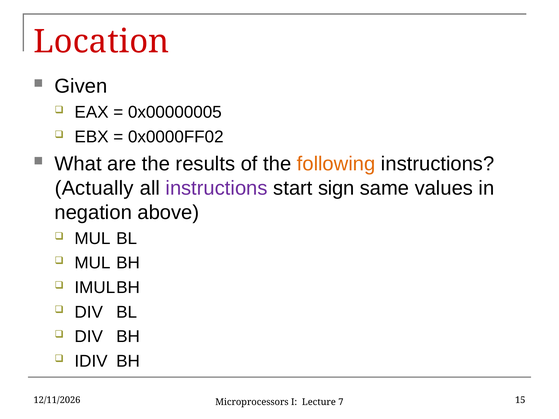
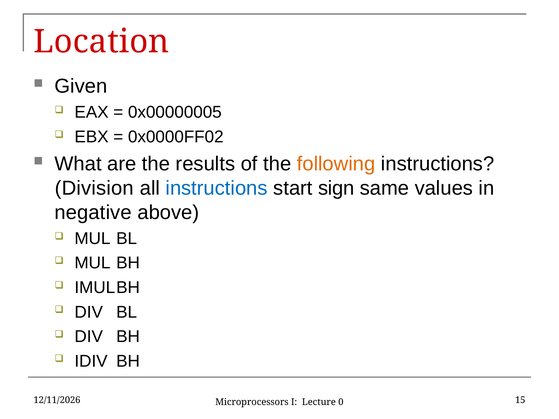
Actually: Actually -> Division
instructions at (217, 188) colour: purple -> blue
negation: negation -> negative
7: 7 -> 0
